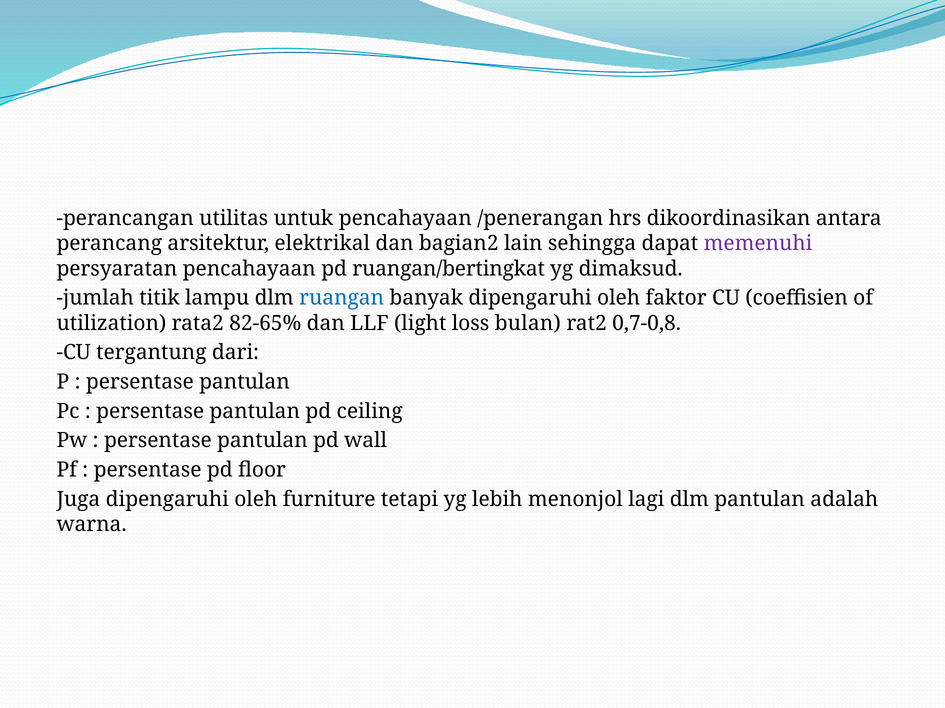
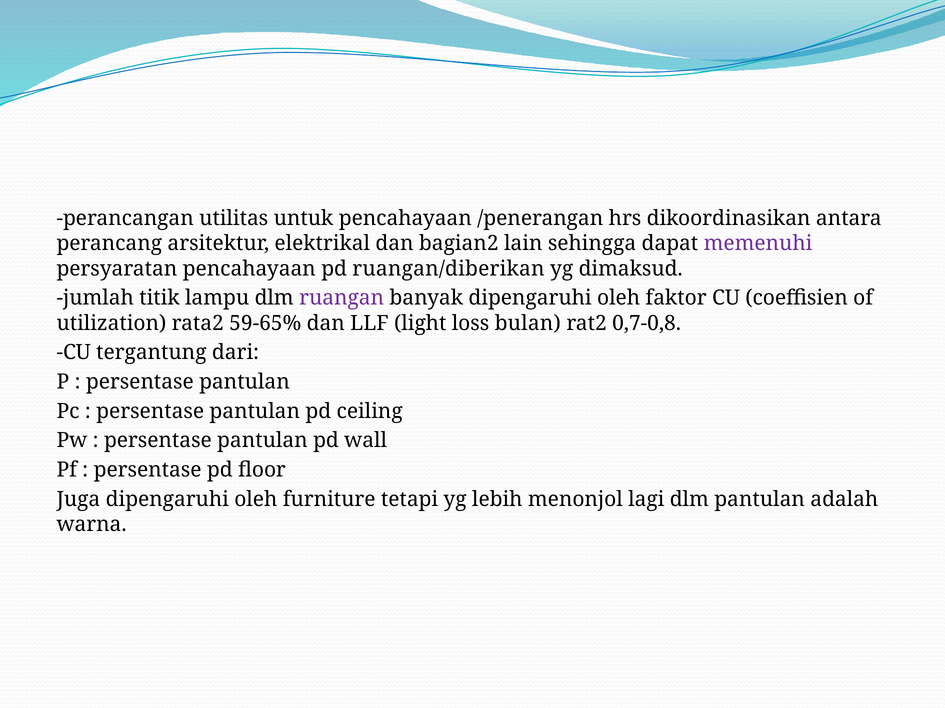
ruangan/bertingkat: ruangan/bertingkat -> ruangan/diberikan
ruangan colour: blue -> purple
82-65%: 82-65% -> 59-65%
